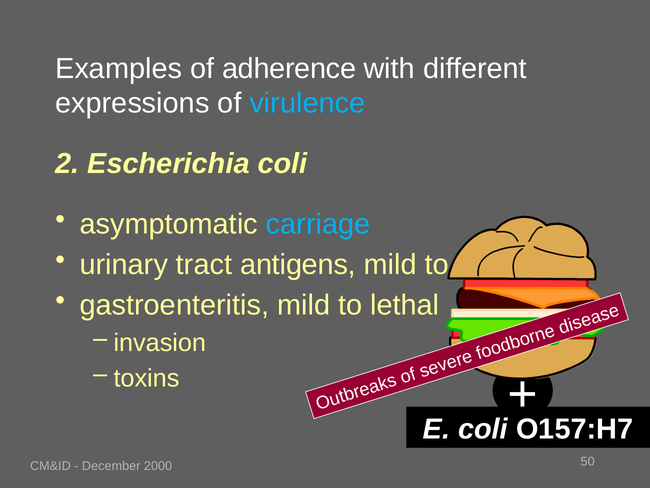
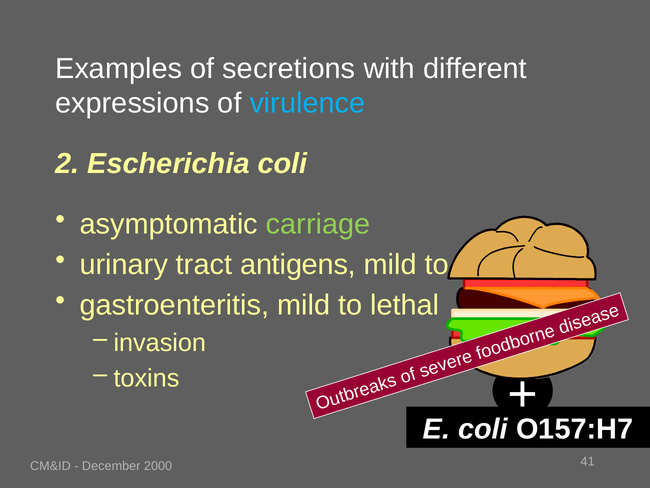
adherence: adherence -> secretions
carriage colour: light blue -> light green
50: 50 -> 41
